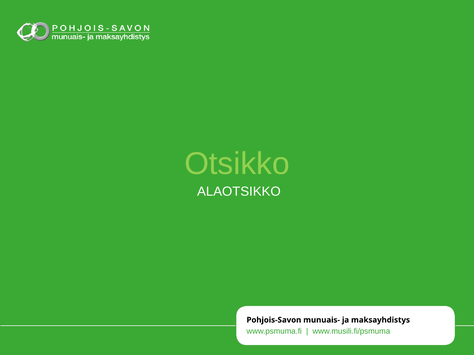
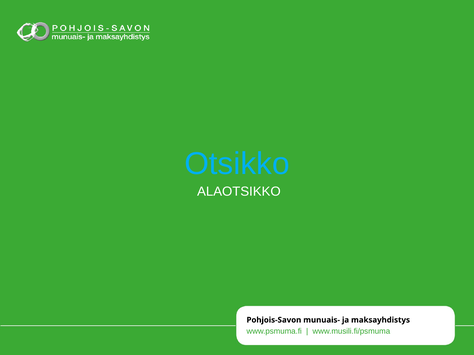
Otsikko colour: light green -> light blue
